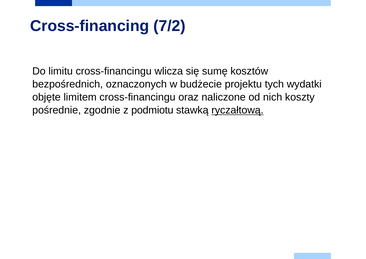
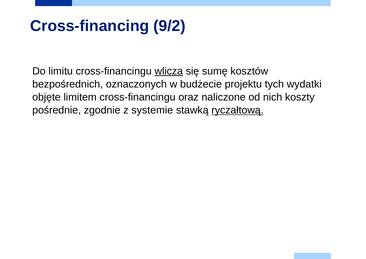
7/2: 7/2 -> 9/2
wlicza underline: none -> present
podmiotu: podmiotu -> systemie
